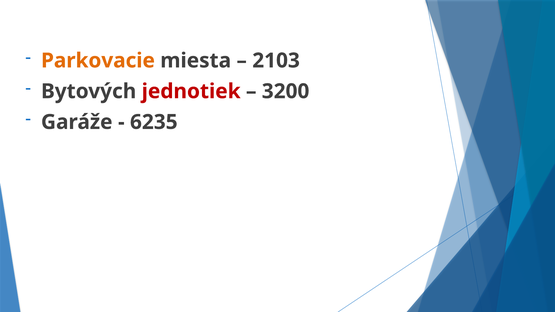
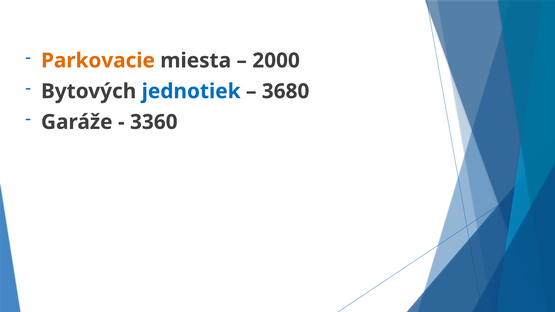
2103: 2103 -> 2000
jednotiek colour: red -> blue
3200: 3200 -> 3680
6235: 6235 -> 3360
